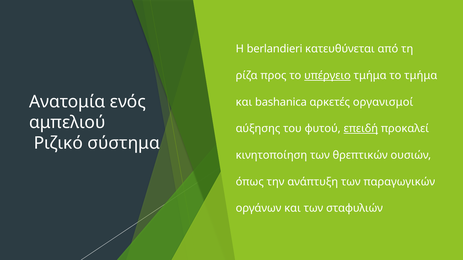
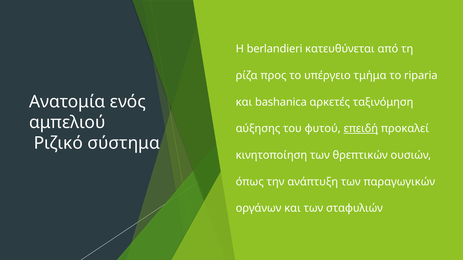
υπέργειο underline: present -> none
το τμήμα: τμήμα -> riparia
οργανισμοί: οργανισμοί -> ταξινόμηση
